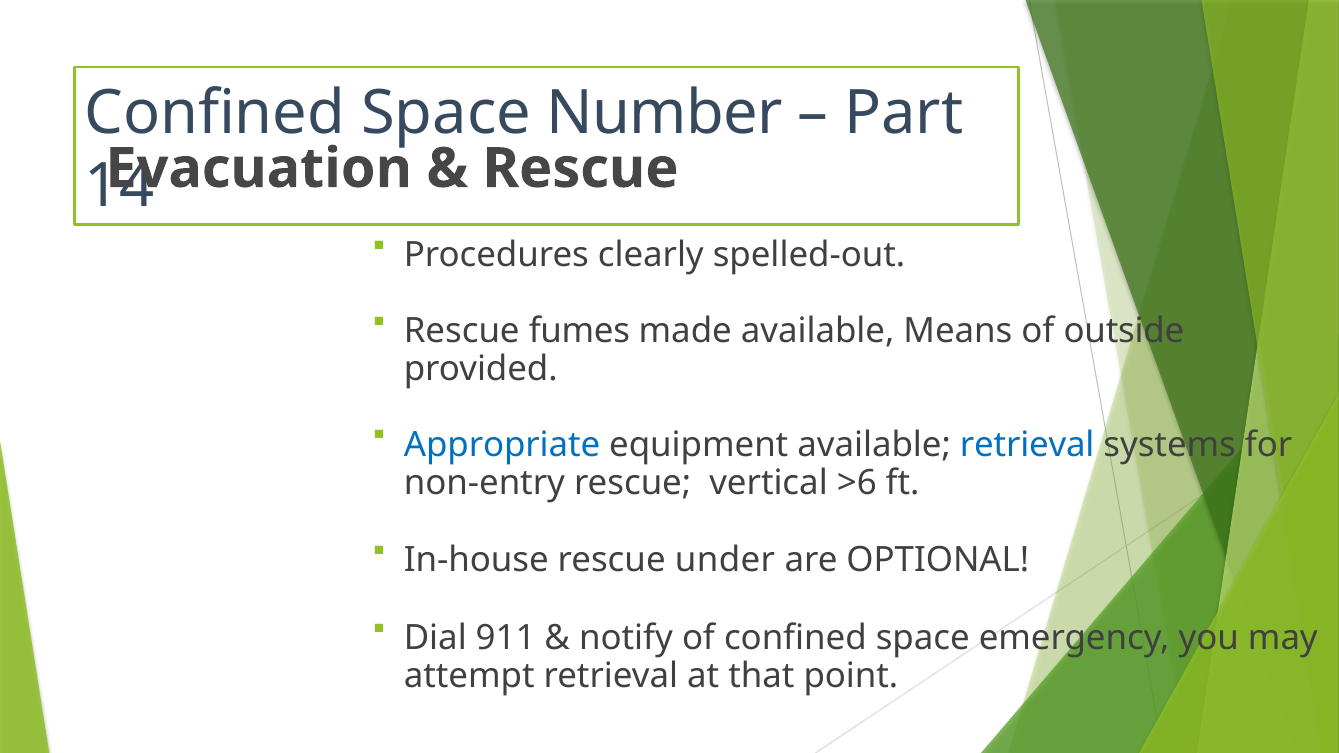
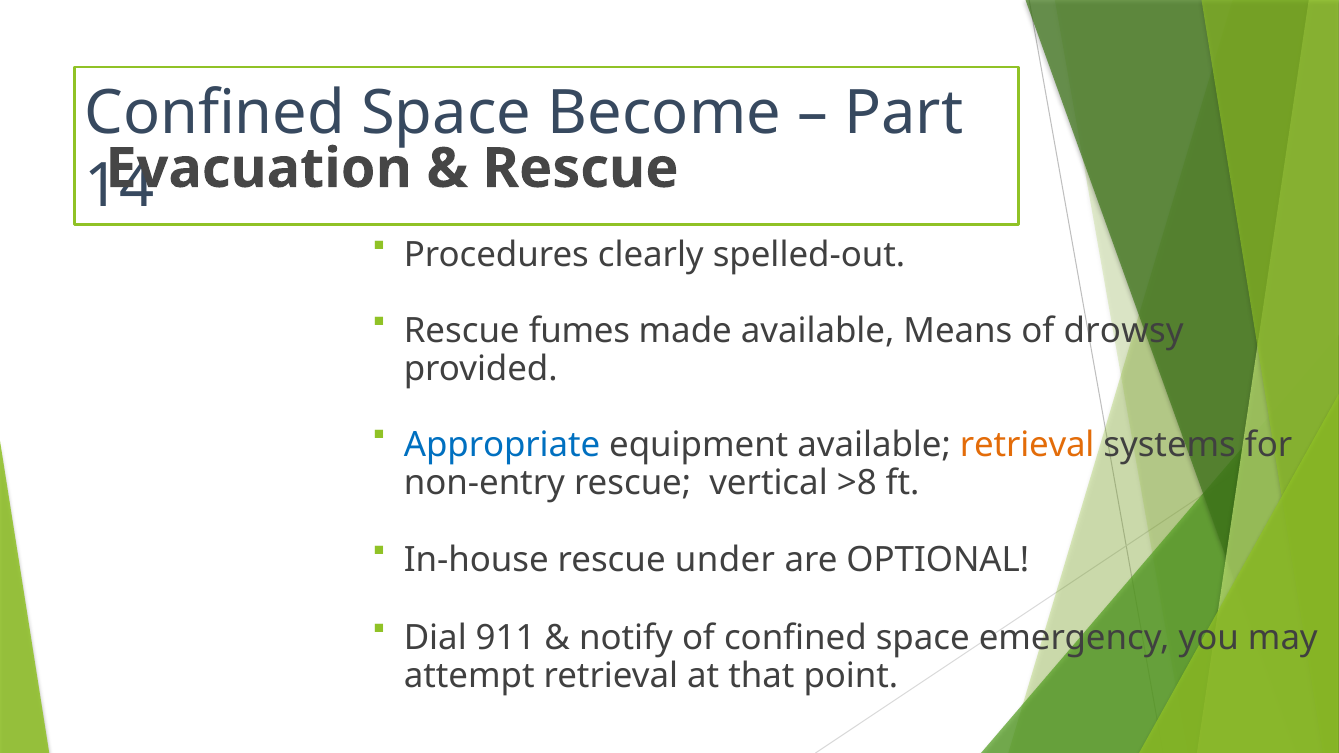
Number: Number -> Become
outside: outside -> drowsy
retrieval at (1027, 445) colour: blue -> orange
>6: >6 -> >8
